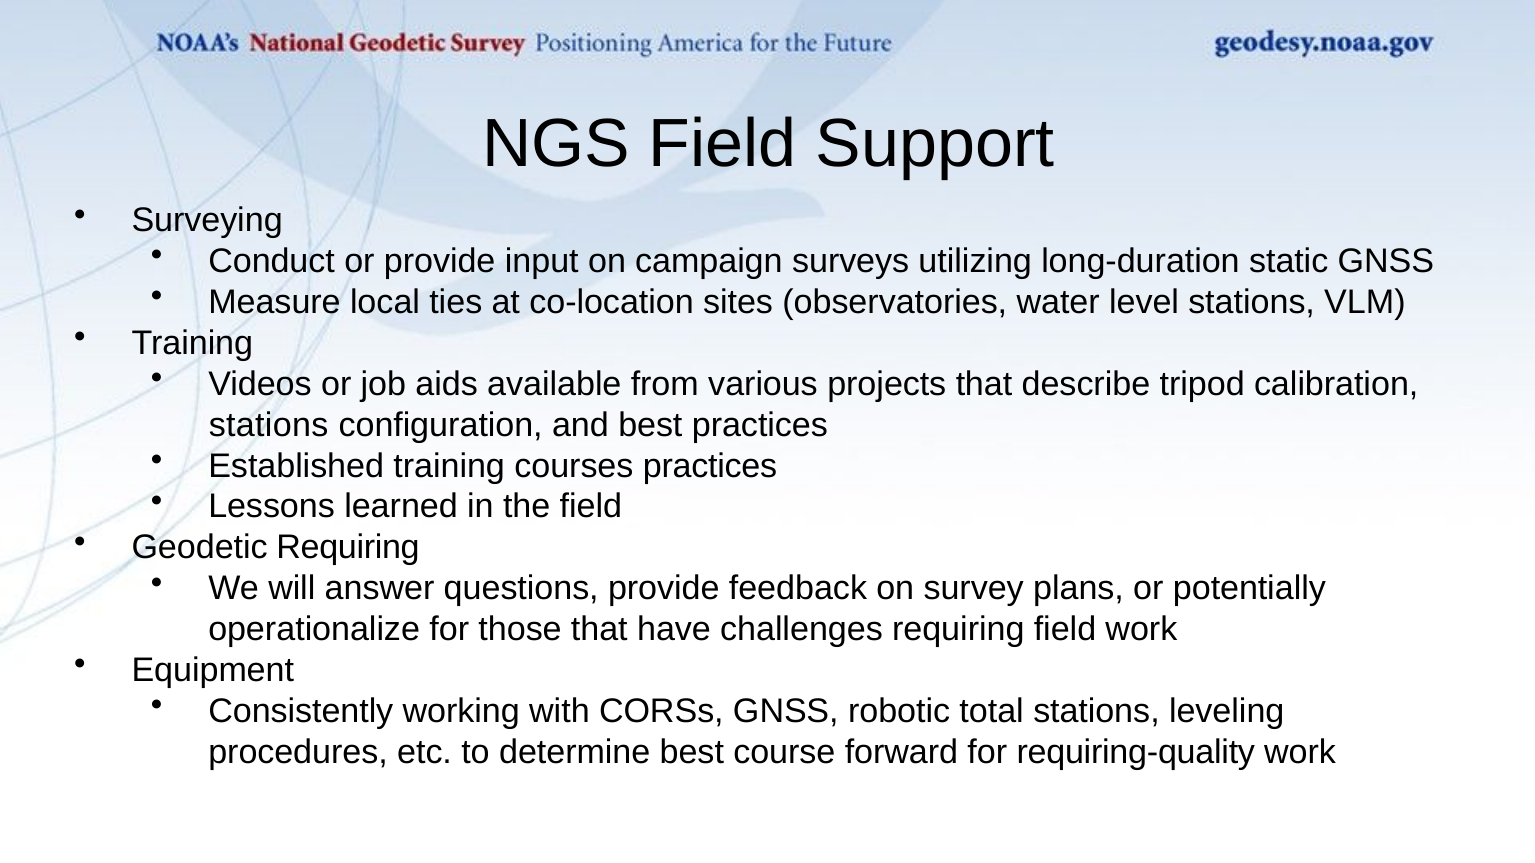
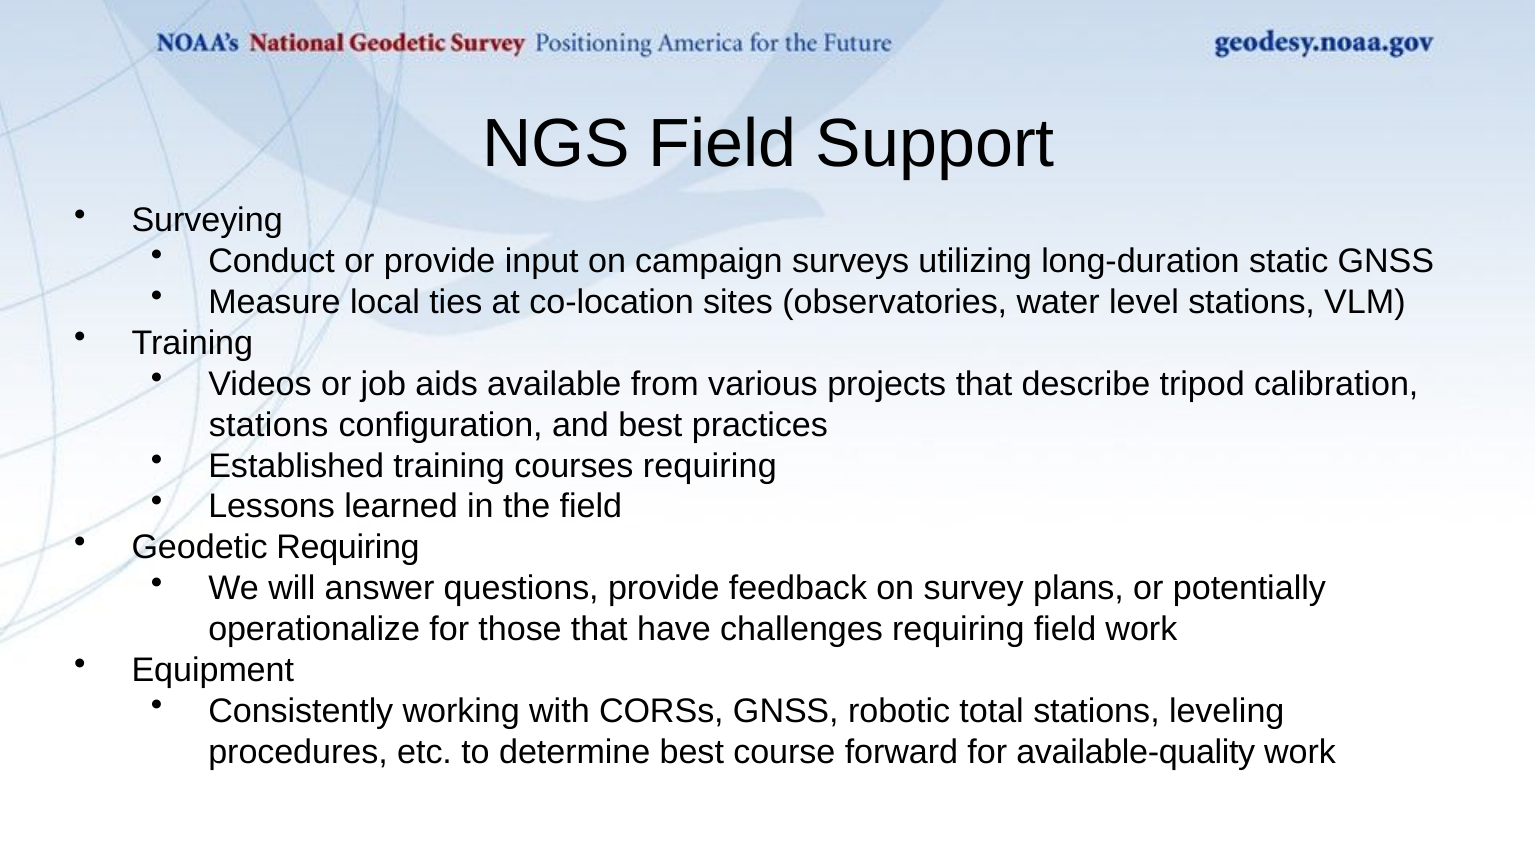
courses practices: practices -> requiring
requiring-quality: requiring-quality -> available-quality
